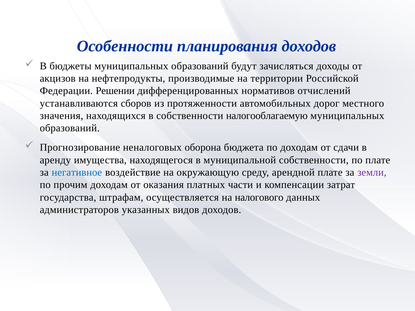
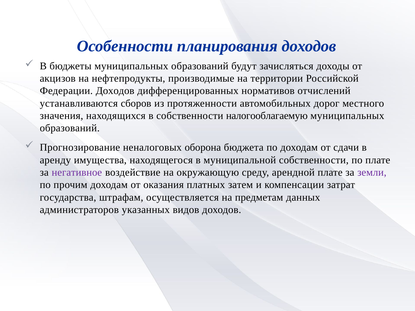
Федерации Решении: Решении -> Доходов
негативное colour: blue -> purple
части: части -> затем
налогового: налогового -> предметам
